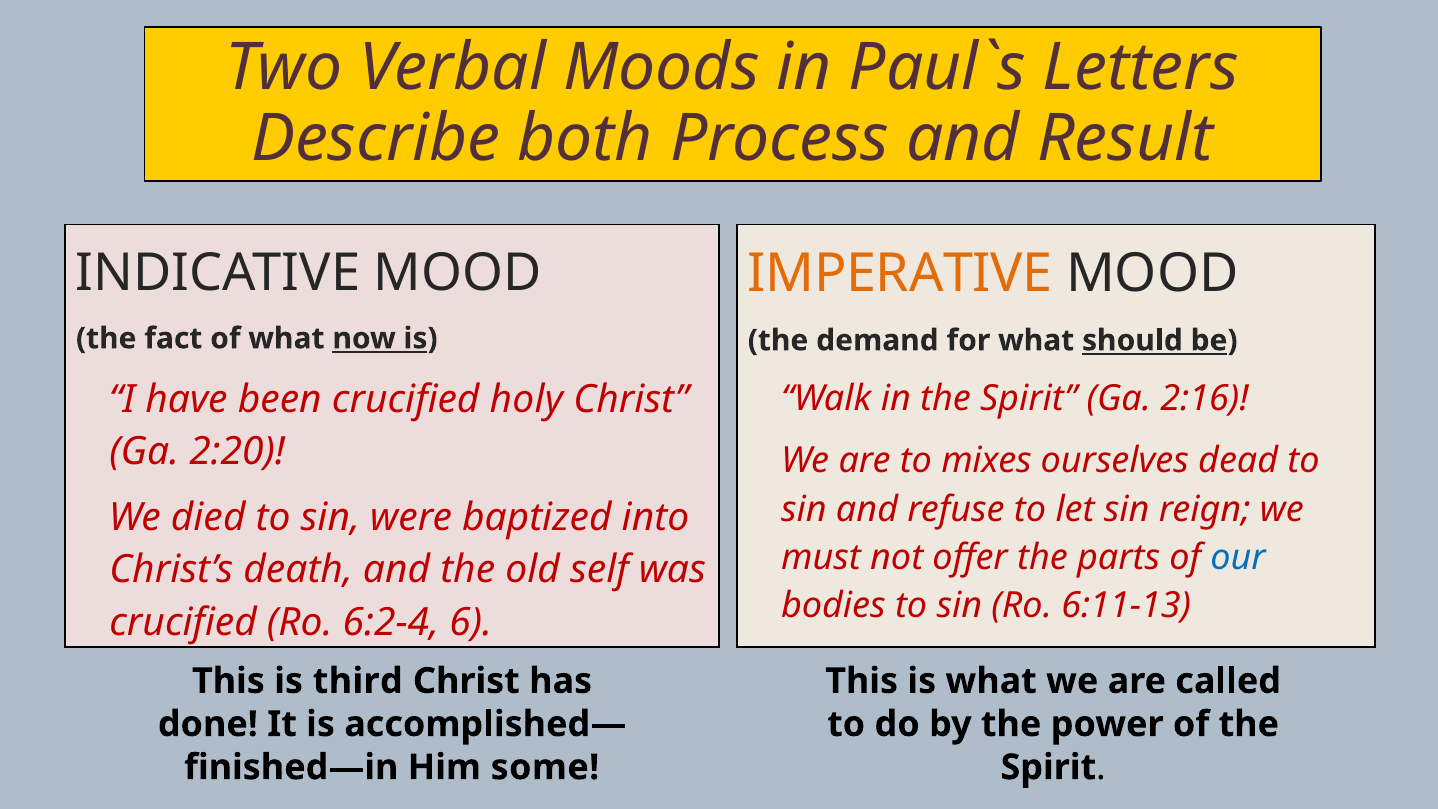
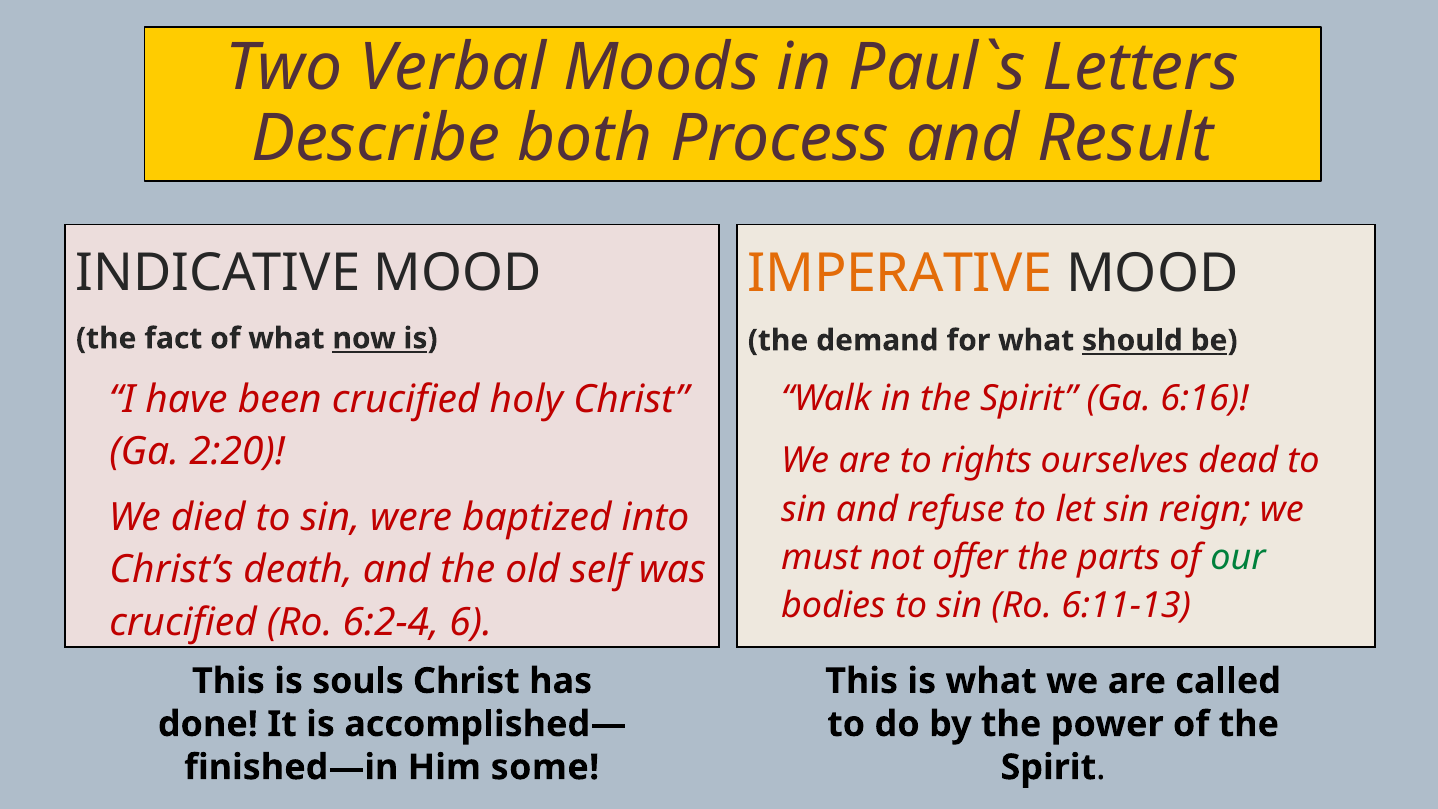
2:16: 2:16 -> 6:16
mixes: mixes -> rights
our colour: blue -> green
third: third -> souls
